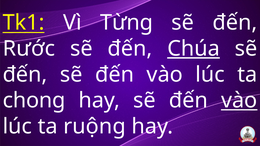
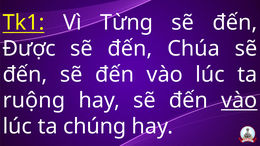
Rước: Rước -> Được
Chúa underline: present -> none
chong: chong -> ruộng
ruộng: ruộng -> chúng
